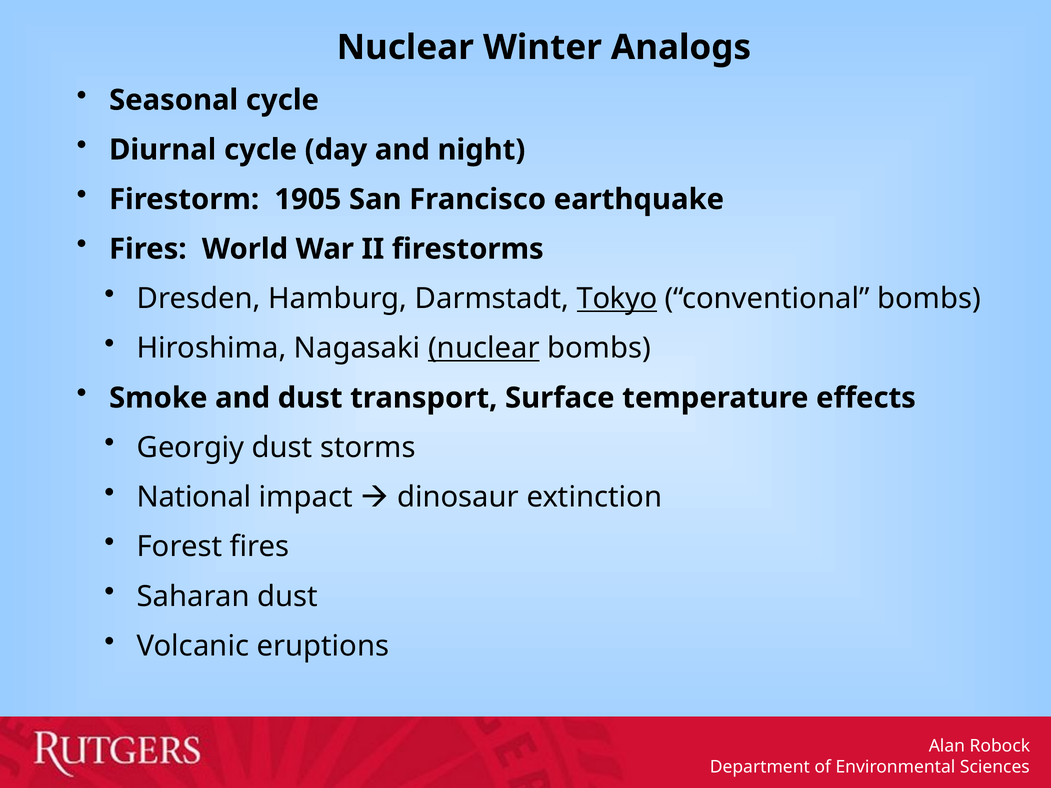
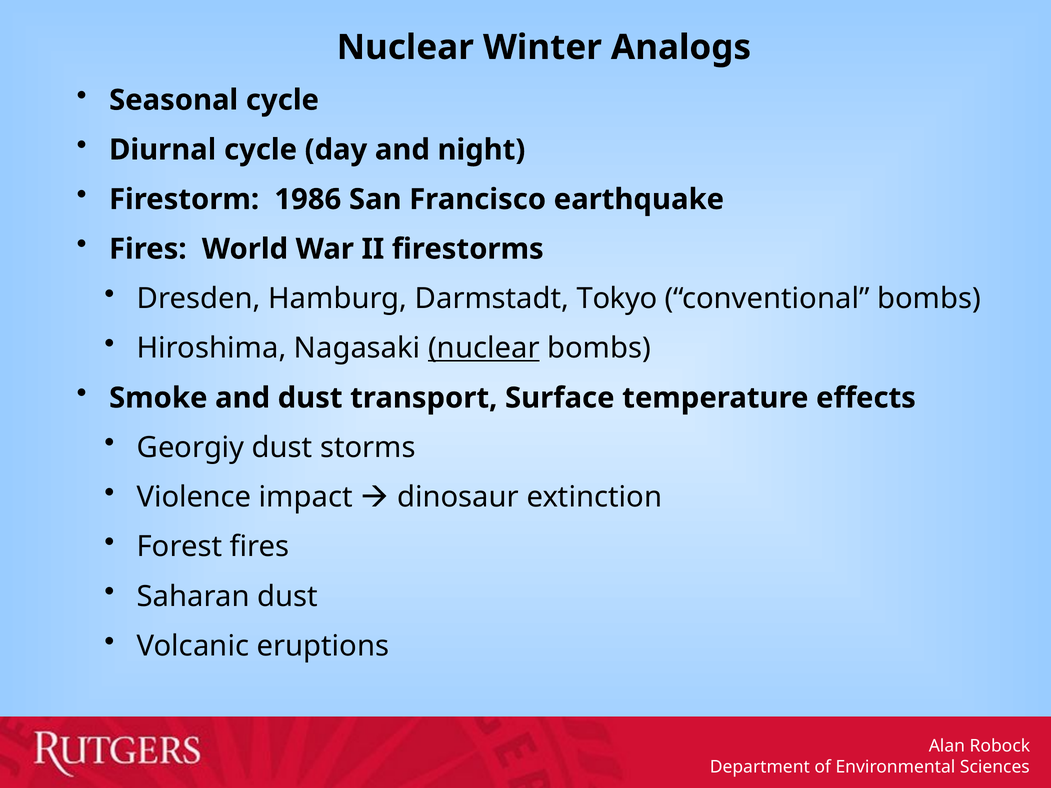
1905: 1905 -> 1986
Tokyo underline: present -> none
National: National -> Violence
